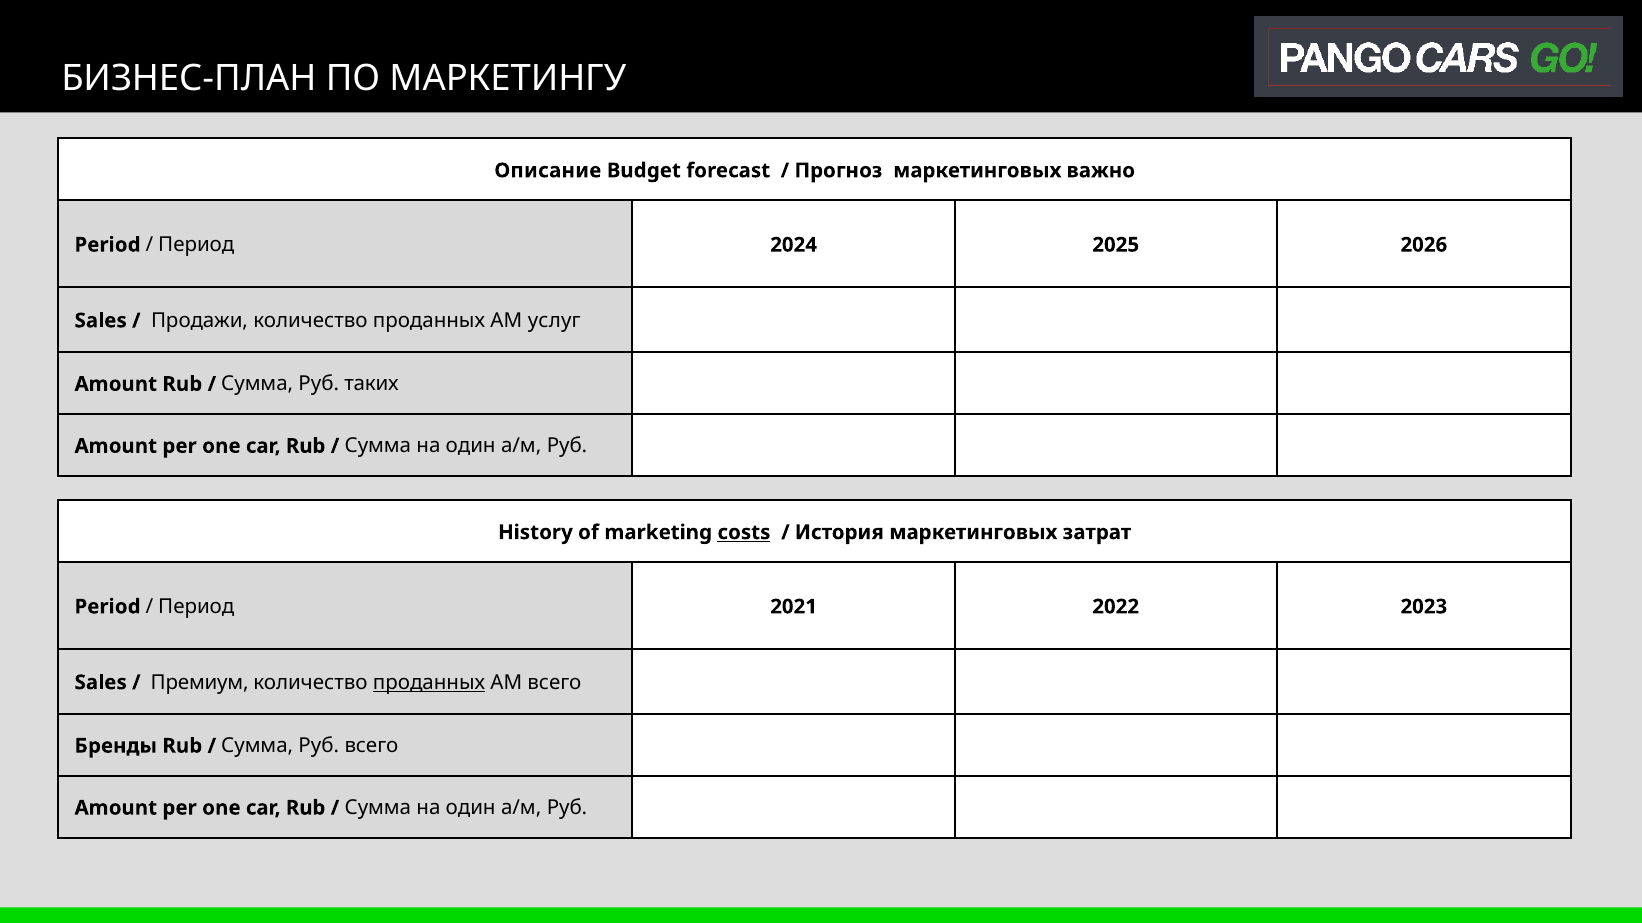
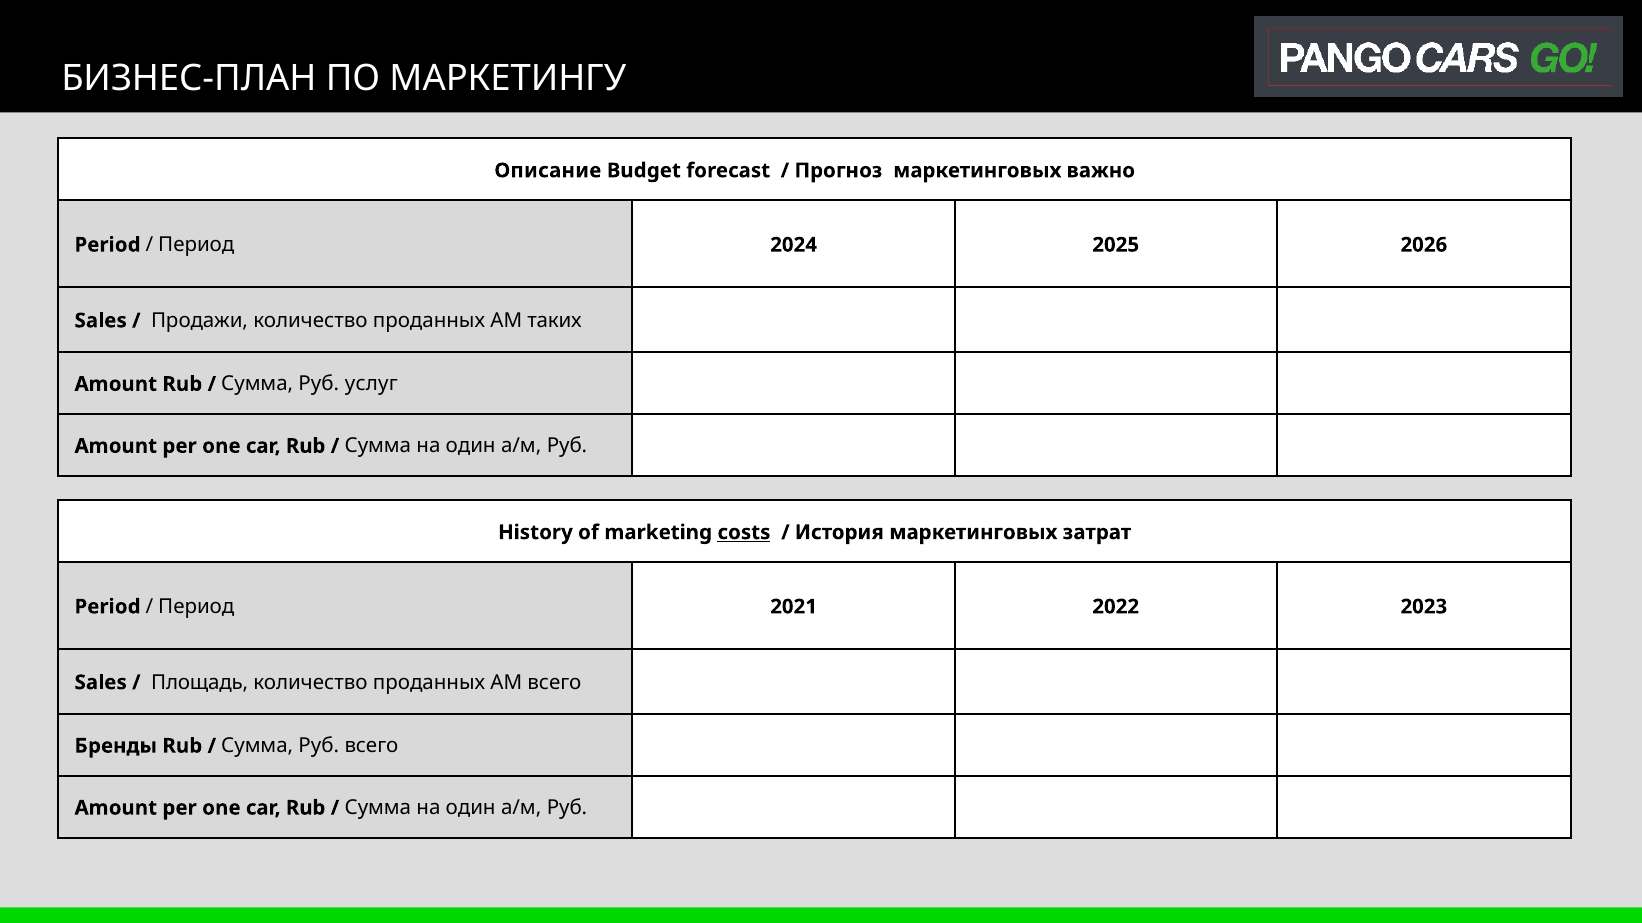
услуг: услуг -> таких
таких: таких -> услуг
Премиум: Премиум -> Площадь
проданных at (429, 683) underline: present -> none
